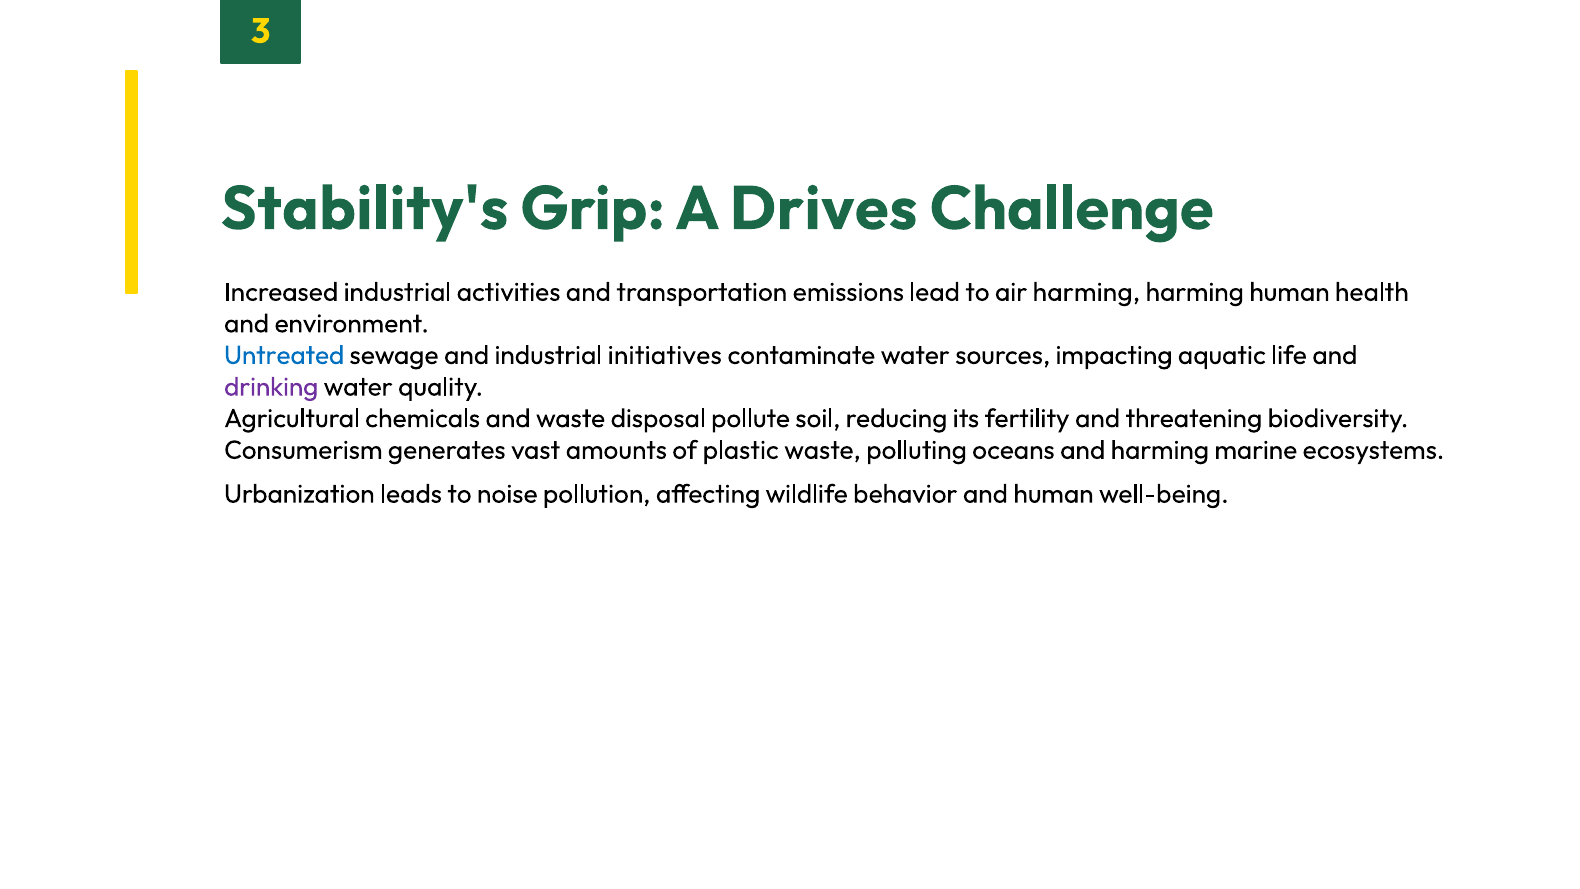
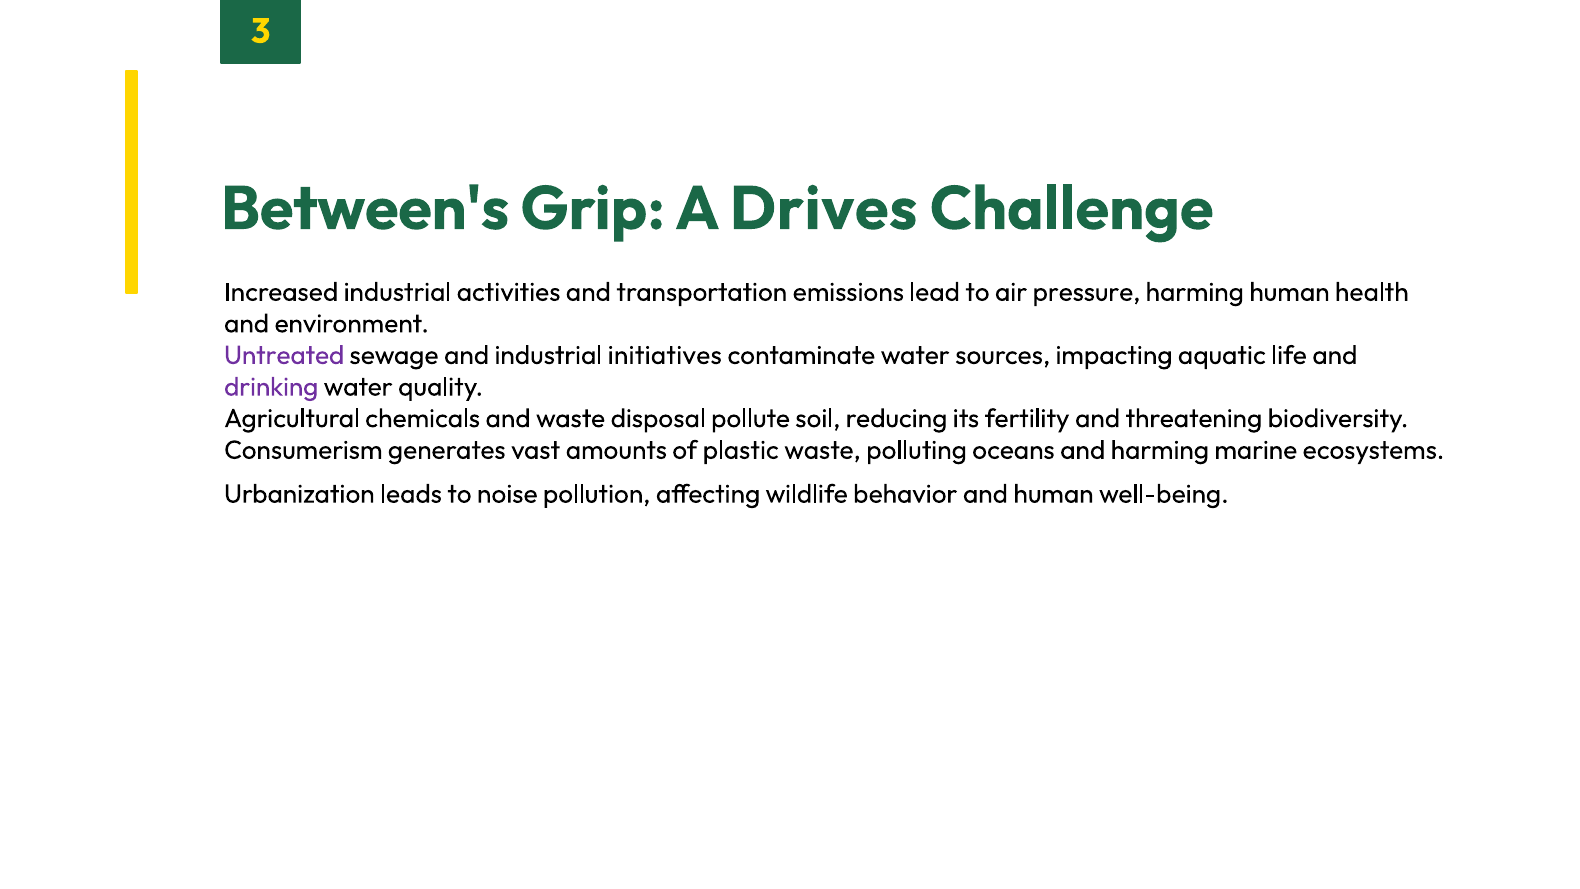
Stability's: Stability's -> Between's
air harming: harming -> pressure
Untreated colour: blue -> purple
